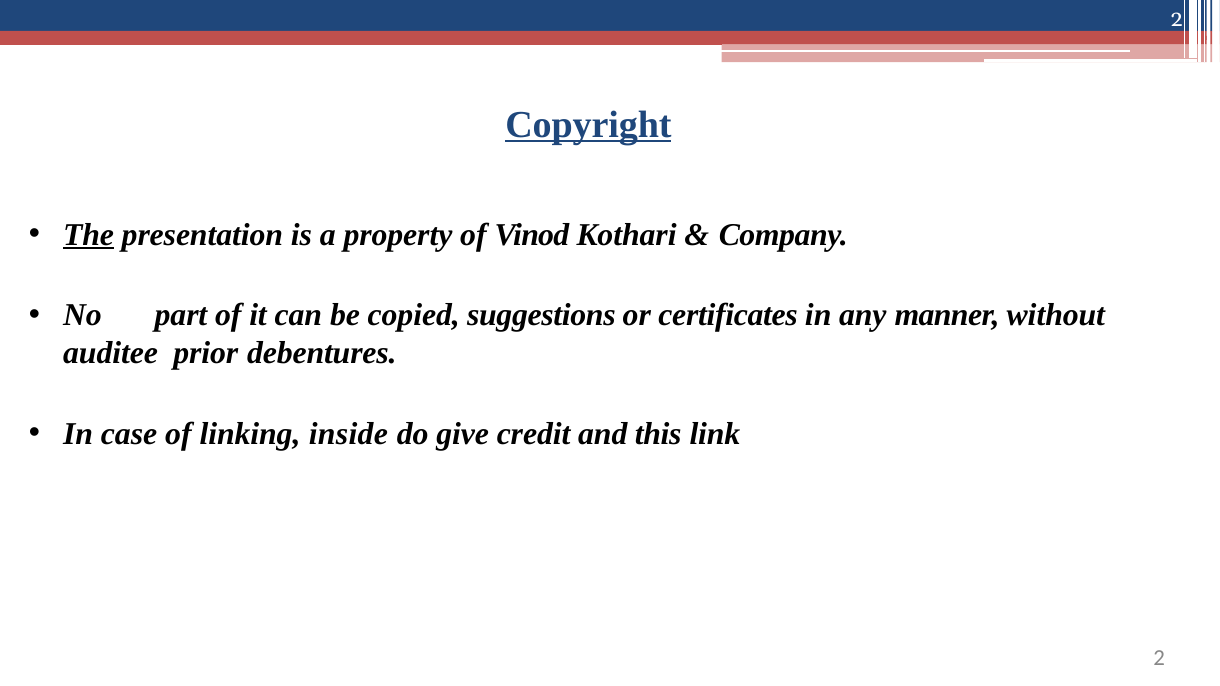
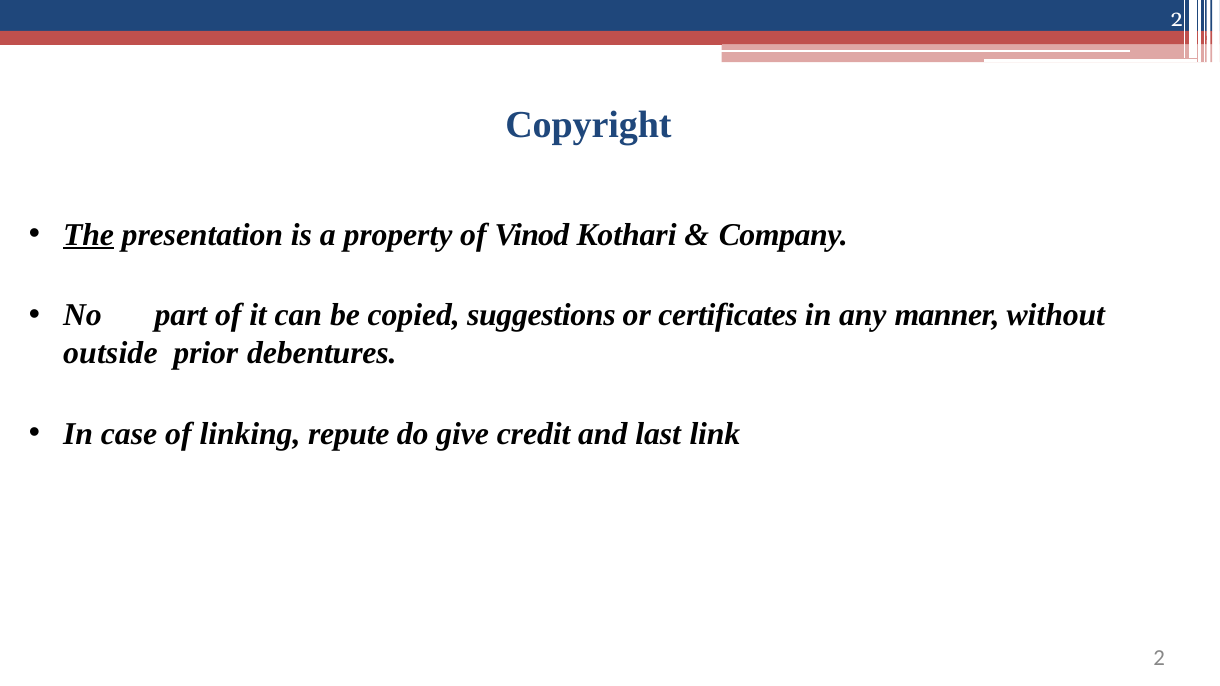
Copyright underline: present -> none
auditee: auditee -> outside
inside: inside -> repute
this: this -> last
